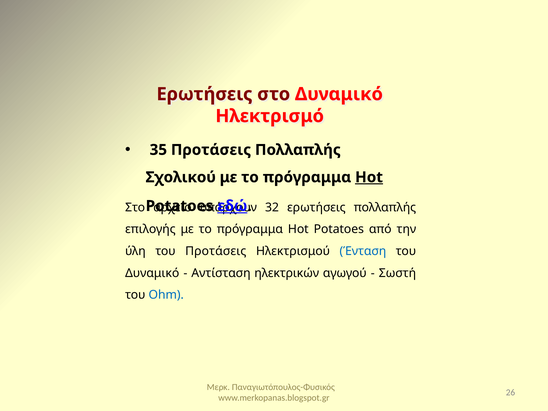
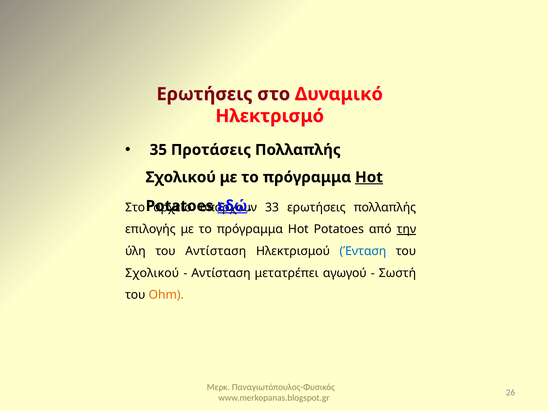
32: 32 -> 33
την underline: none -> present
του Προτάσεις: Προτάσεις -> Αντίσταση
Δυναμικό at (152, 273): Δυναμικό -> Σχολικού
ηλεκτρικών: ηλεκτρικών -> μετατρέπει
Ohm colour: blue -> orange
